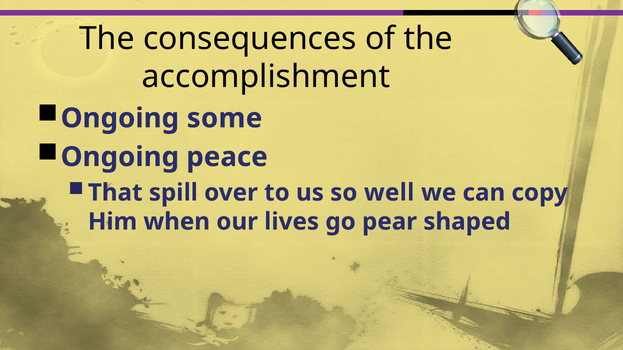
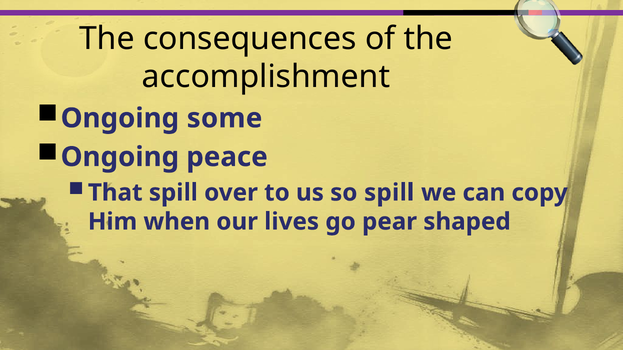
so well: well -> spill
